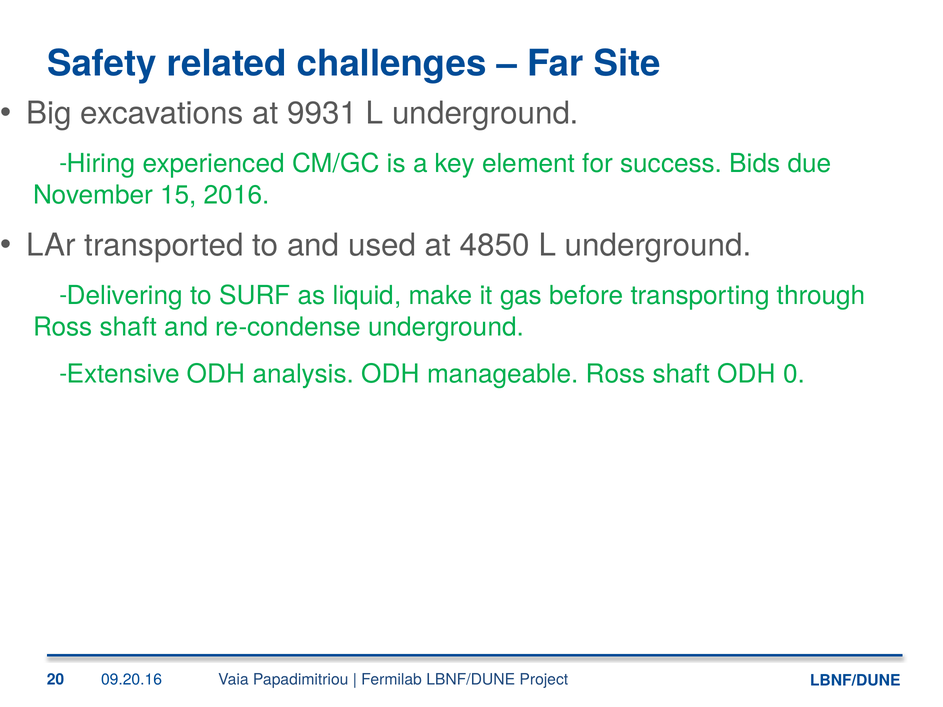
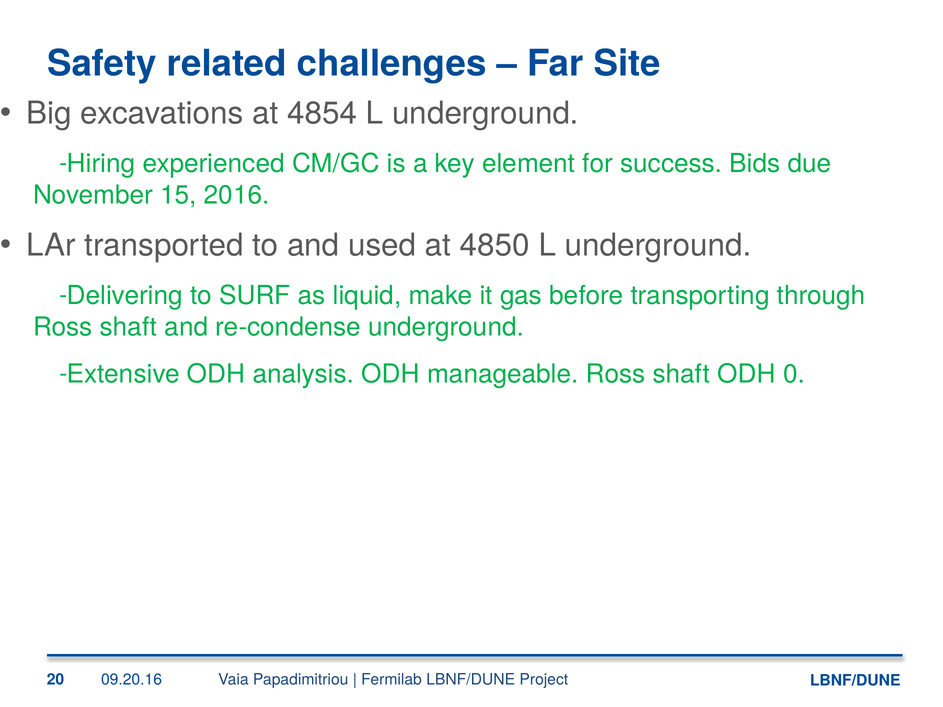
9931: 9931 -> 4854
